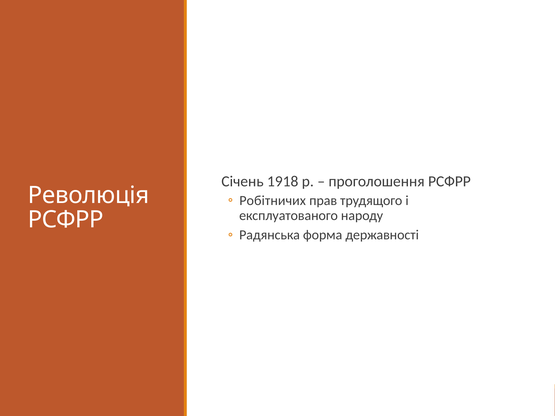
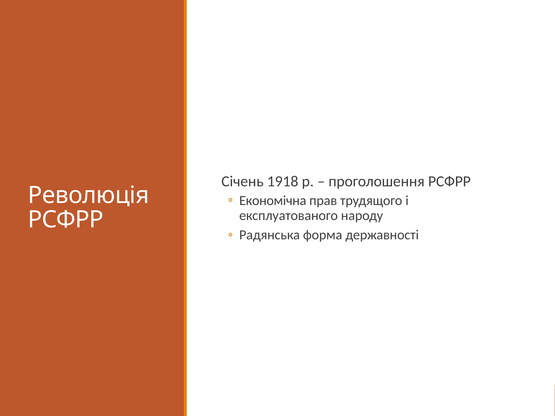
Робітничих: Робітничих -> Економічна
